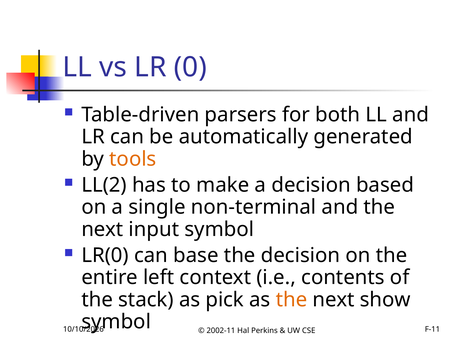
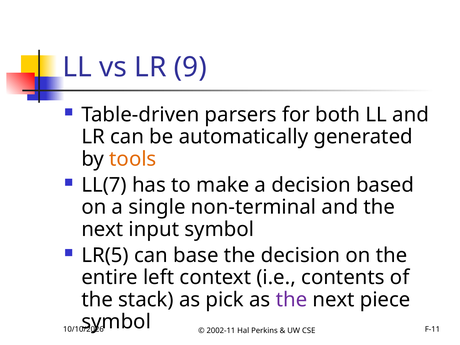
0: 0 -> 9
LL(2: LL(2 -> LL(7
LR(0: LR(0 -> LR(5
the at (291, 300) colour: orange -> purple
show: show -> piece
